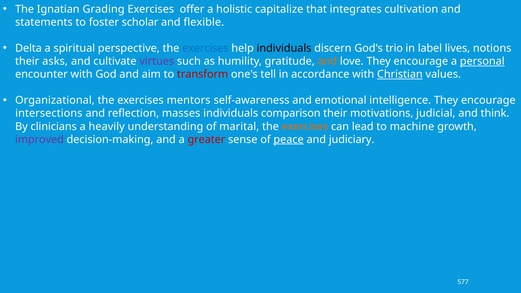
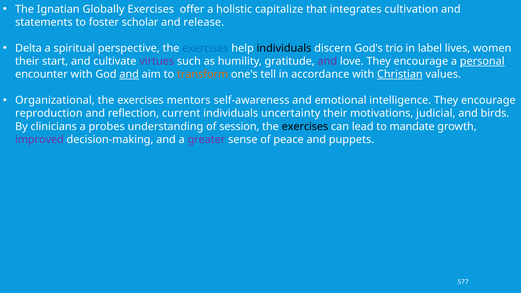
Grading: Grading -> Globally
flexible: flexible -> release
notions: notions -> women
asks: asks -> start
and at (327, 61) colour: orange -> purple
and at (129, 74) underline: none -> present
transform colour: red -> orange
intersections: intersections -> reproduction
masses: masses -> current
comparison: comparison -> uncertainty
think: think -> birds
heavily: heavily -> probes
marital: marital -> session
exercises at (305, 126) colour: orange -> black
machine: machine -> mandate
greater colour: red -> purple
peace underline: present -> none
judiciary: judiciary -> puppets
